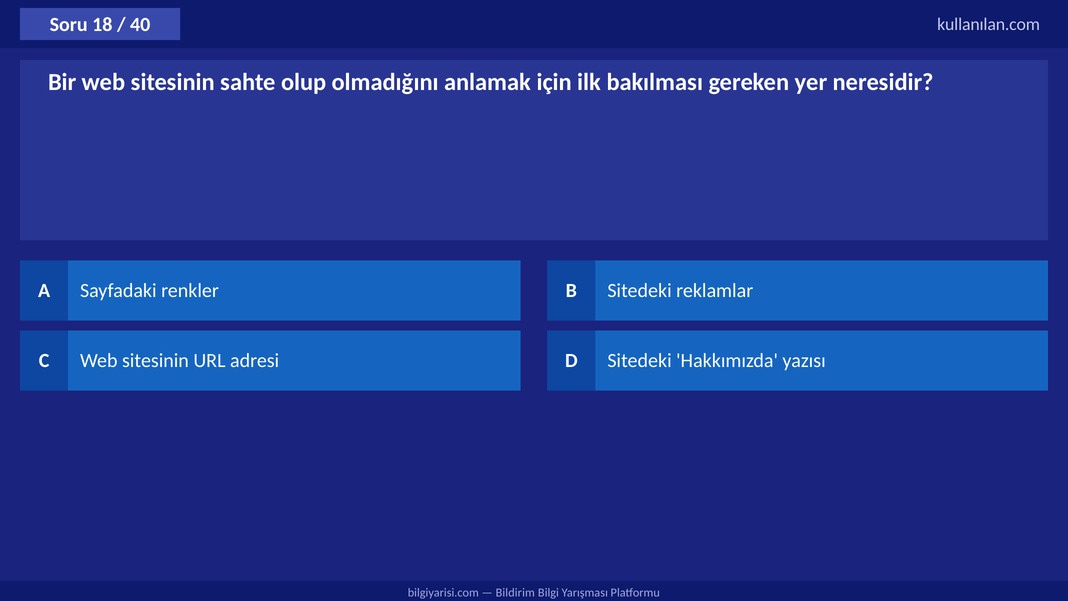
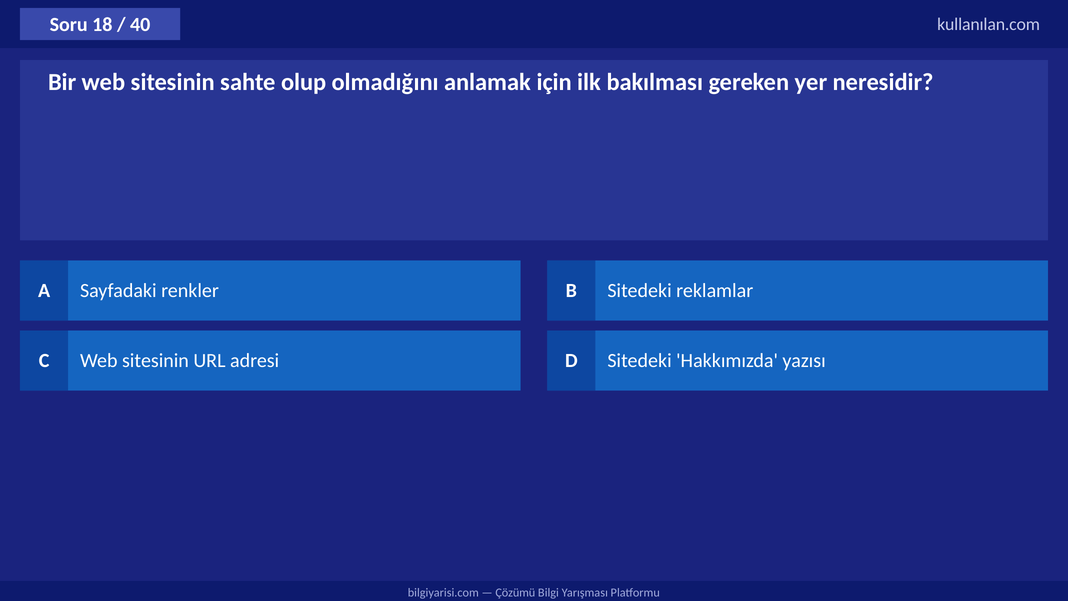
Bildirim: Bildirim -> Çözümü
